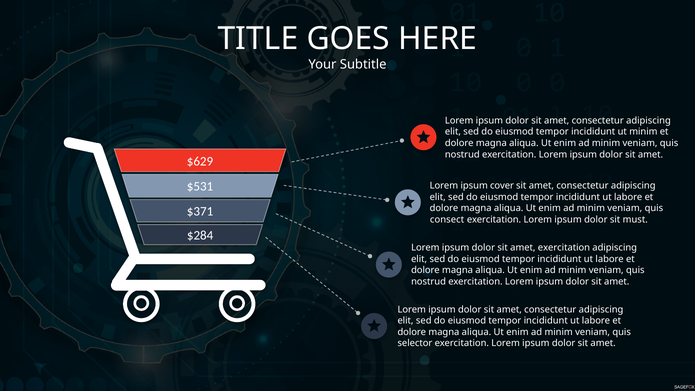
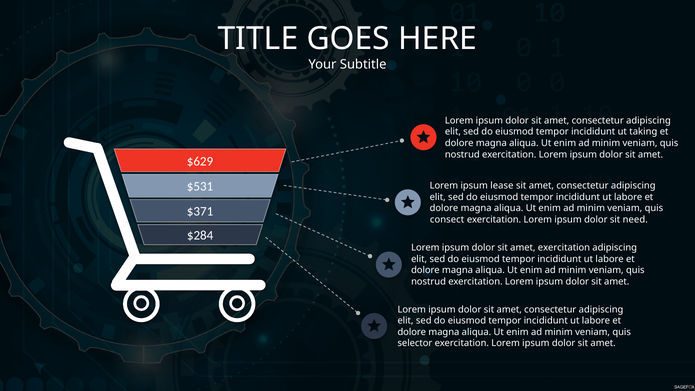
ut minim: minim -> taking
cover: cover -> lease
must: must -> need
